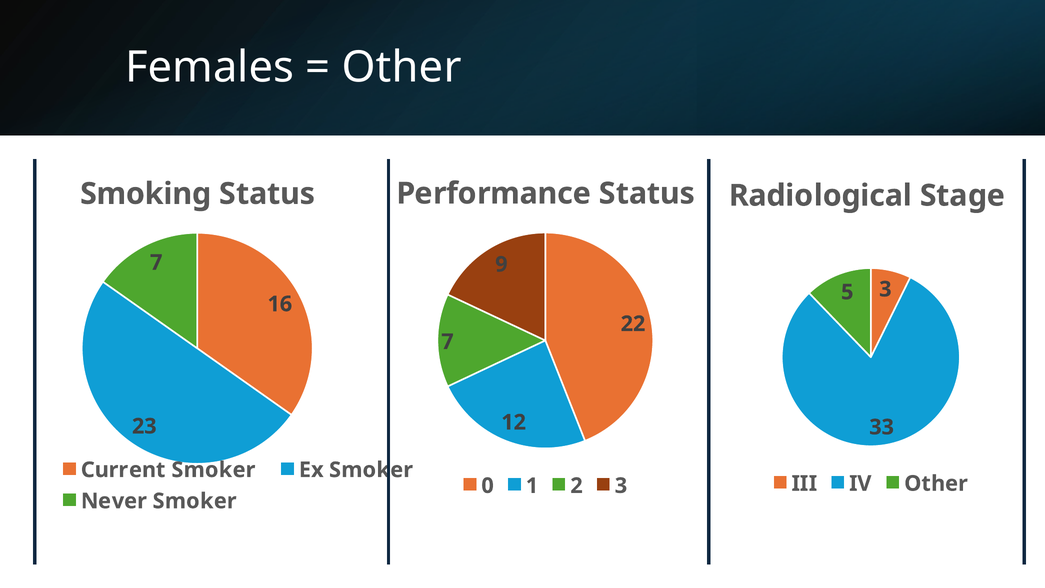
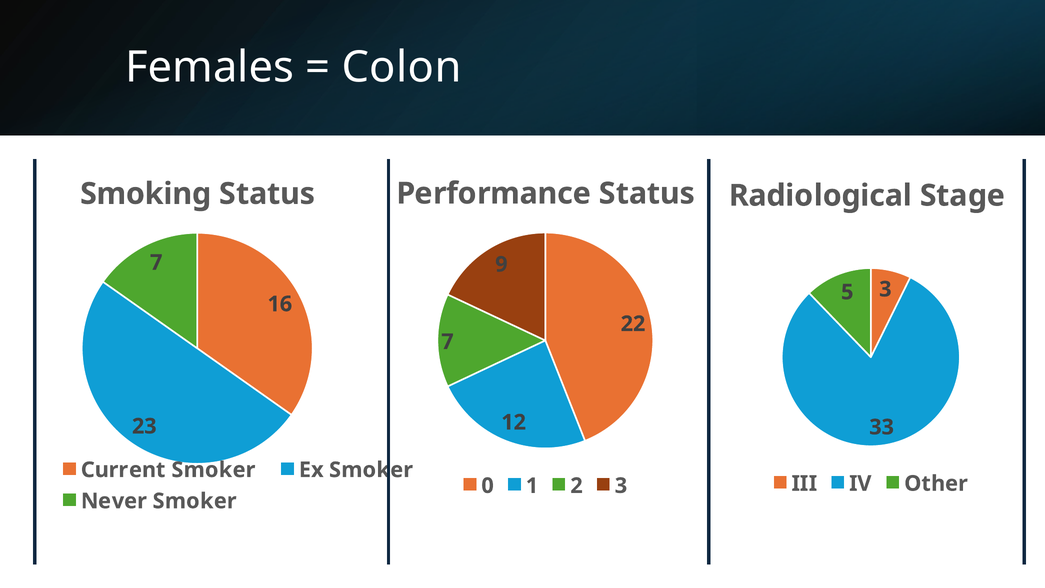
Other at (402, 67): Other -> Colon
